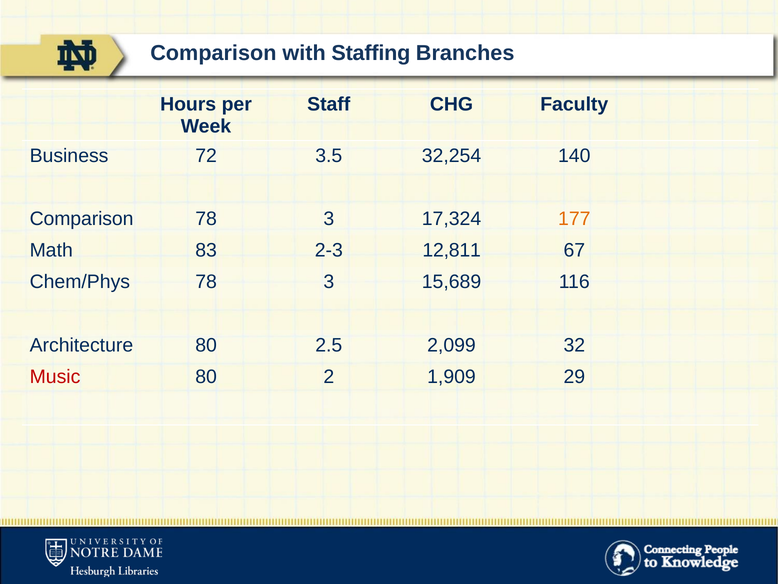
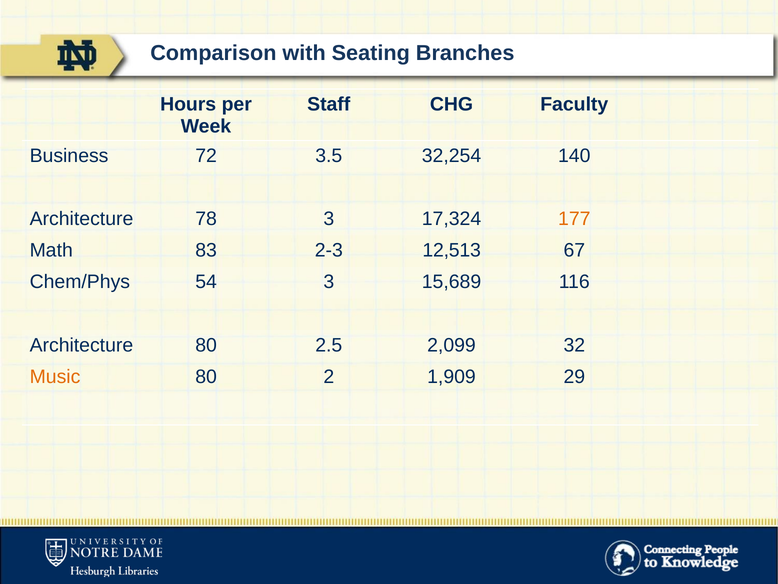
Staffing: Staffing -> Seating
Comparison at (82, 219): Comparison -> Architecture
12,811: 12,811 -> 12,513
Chem/Phys 78: 78 -> 54
Music colour: red -> orange
